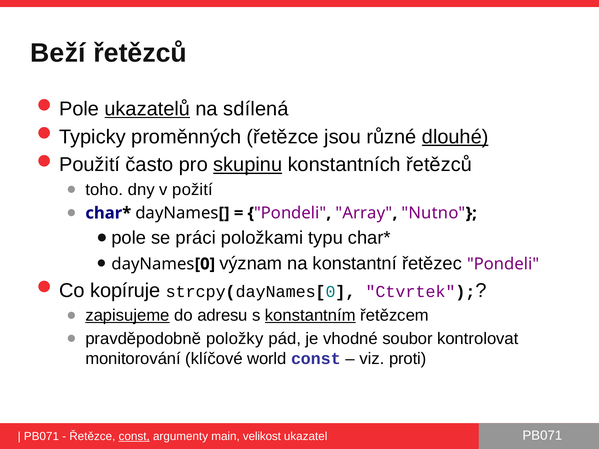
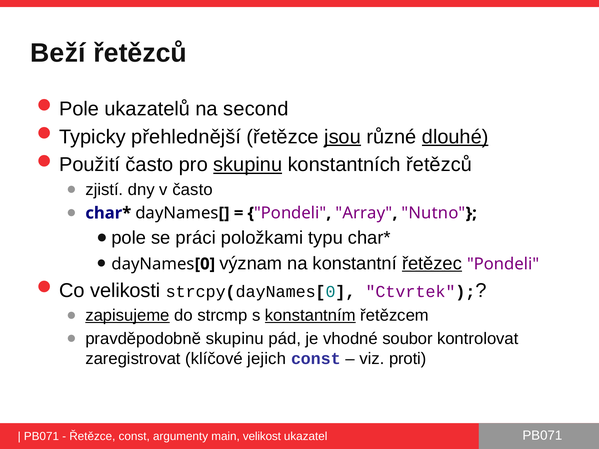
ukazatelů underline: present -> none
sdílená: sdílená -> second
proměnných: proměnných -> přehlednější
jsou underline: none -> present
toho: toho -> zjistí
v požití: požití -> často
řetězec underline: none -> present
kopíruje: kopíruje -> velikosti
adresu: adresu -> strcmp
pravděpodobně položky: položky -> skupinu
monitorování: monitorování -> zaregistrovat
world: world -> jejich
const at (134, 436) underline: present -> none
